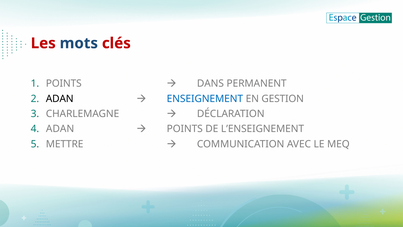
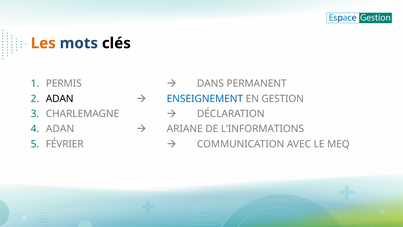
Les colour: red -> orange
clés colour: red -> black
POINTS at (64, 84): POINTS -> PERMIS
POINTS at (185, 129): POINTS -> ARIANE
L’ENSEIGNEMENT: L’ENSEIGNEMENT -> L’INFORMATIONS
METTRE: METTRE -> FÉVRIER
